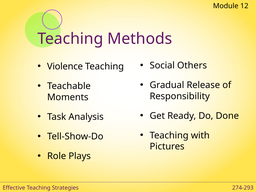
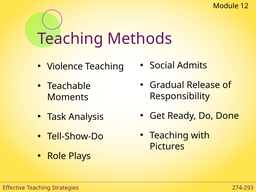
Others: Others -> Admits
